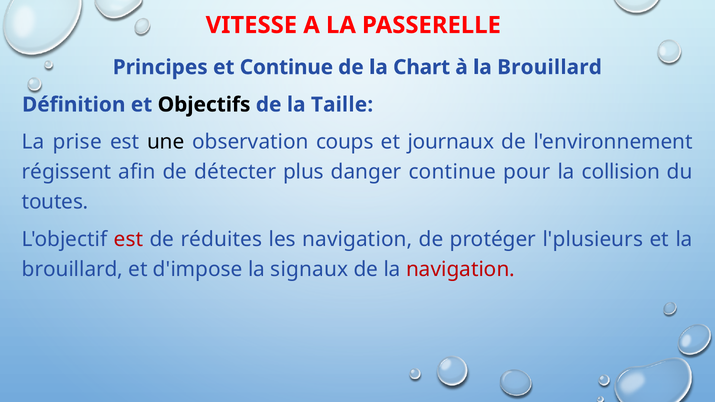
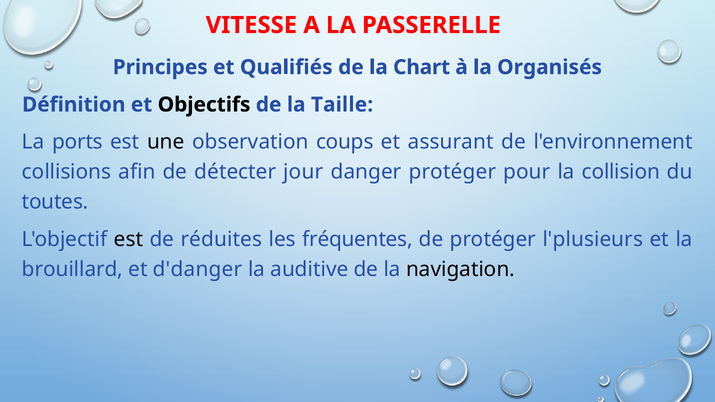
et Continue: Continue -> Qualifiés
à la Brouillard: Brouillard -> Organisés
prise: prise -> ports
journaux: journaux -> assurant
régissent: régissent -> collisions
plus: plus -> jour
danger continue: continue -> protéger
est at (128, 239) colour: red -> black
les navigation: navigation -> fréquentes
d'impose: d'impose -> d'danger
signaux: signaux -> auditive
navigation at (461, 269) colour: red -> black
